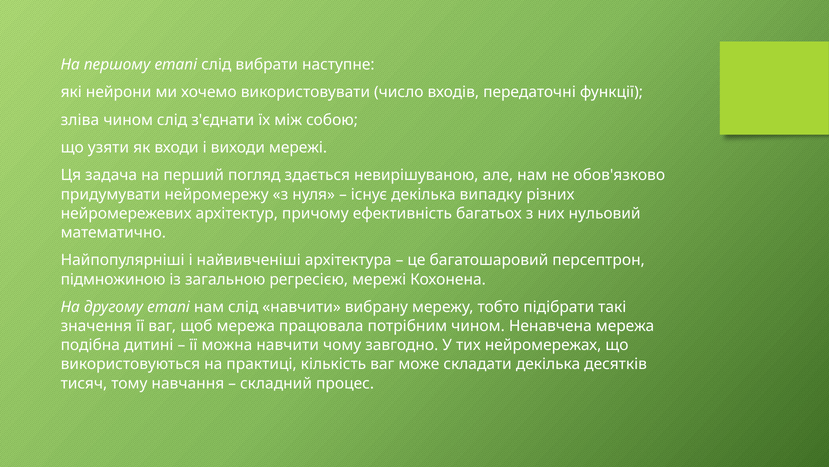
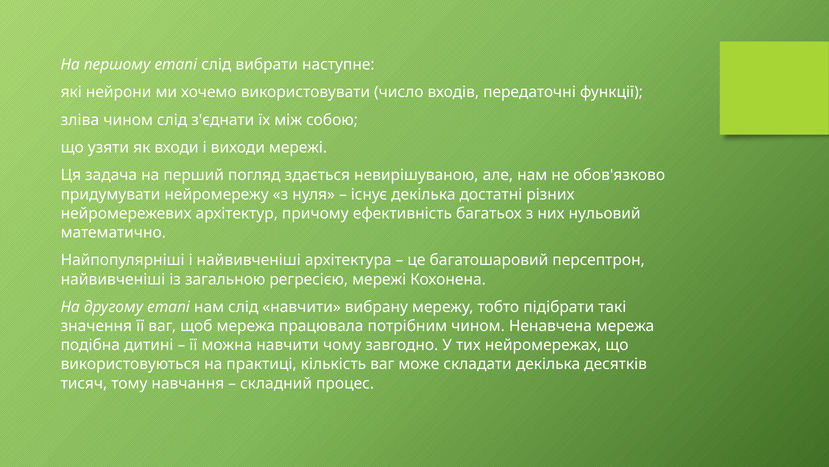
випадку: випадку -> достатні
підмножиною at (113, 279): підмножиною -> найвивченіші
